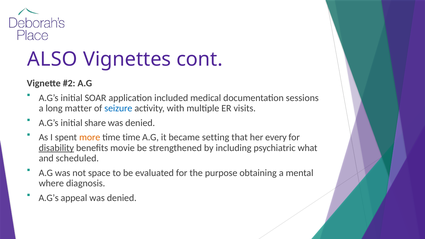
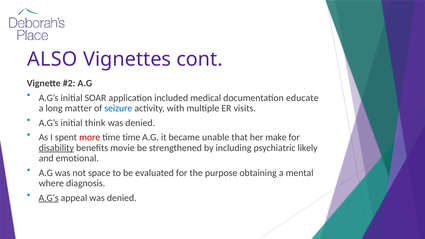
sessions: sessions -> educate
share: share -> think
more colour: orange -> red
setting: setting -> unable
every: every -> make
what: what -> likely
scheduled: scheduled -> emotional
A.G’s at (49, 198) underline: none -> present
